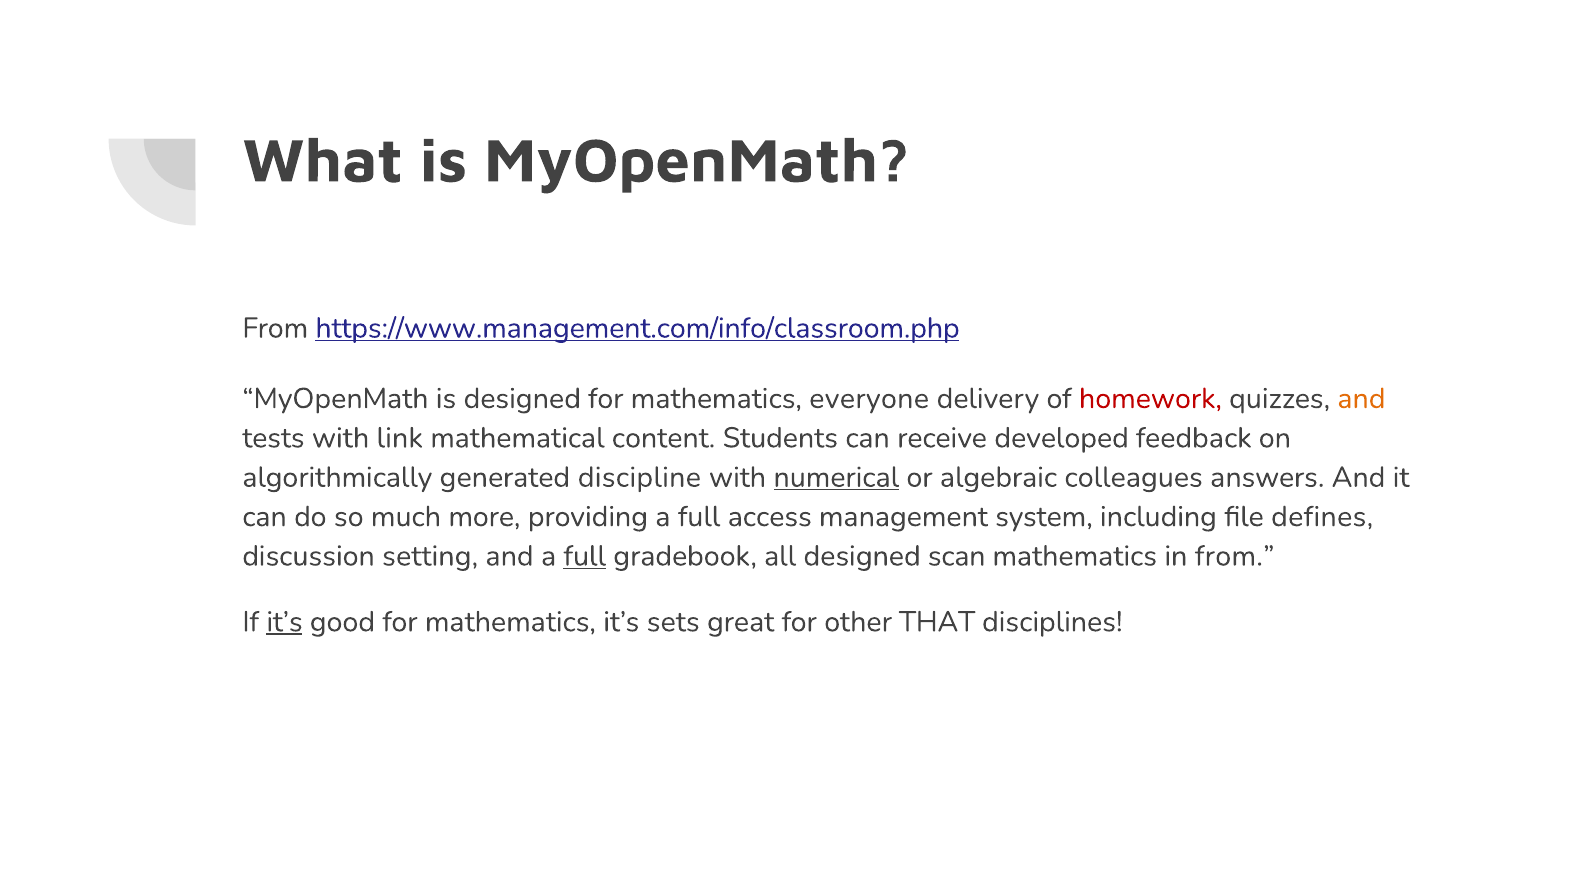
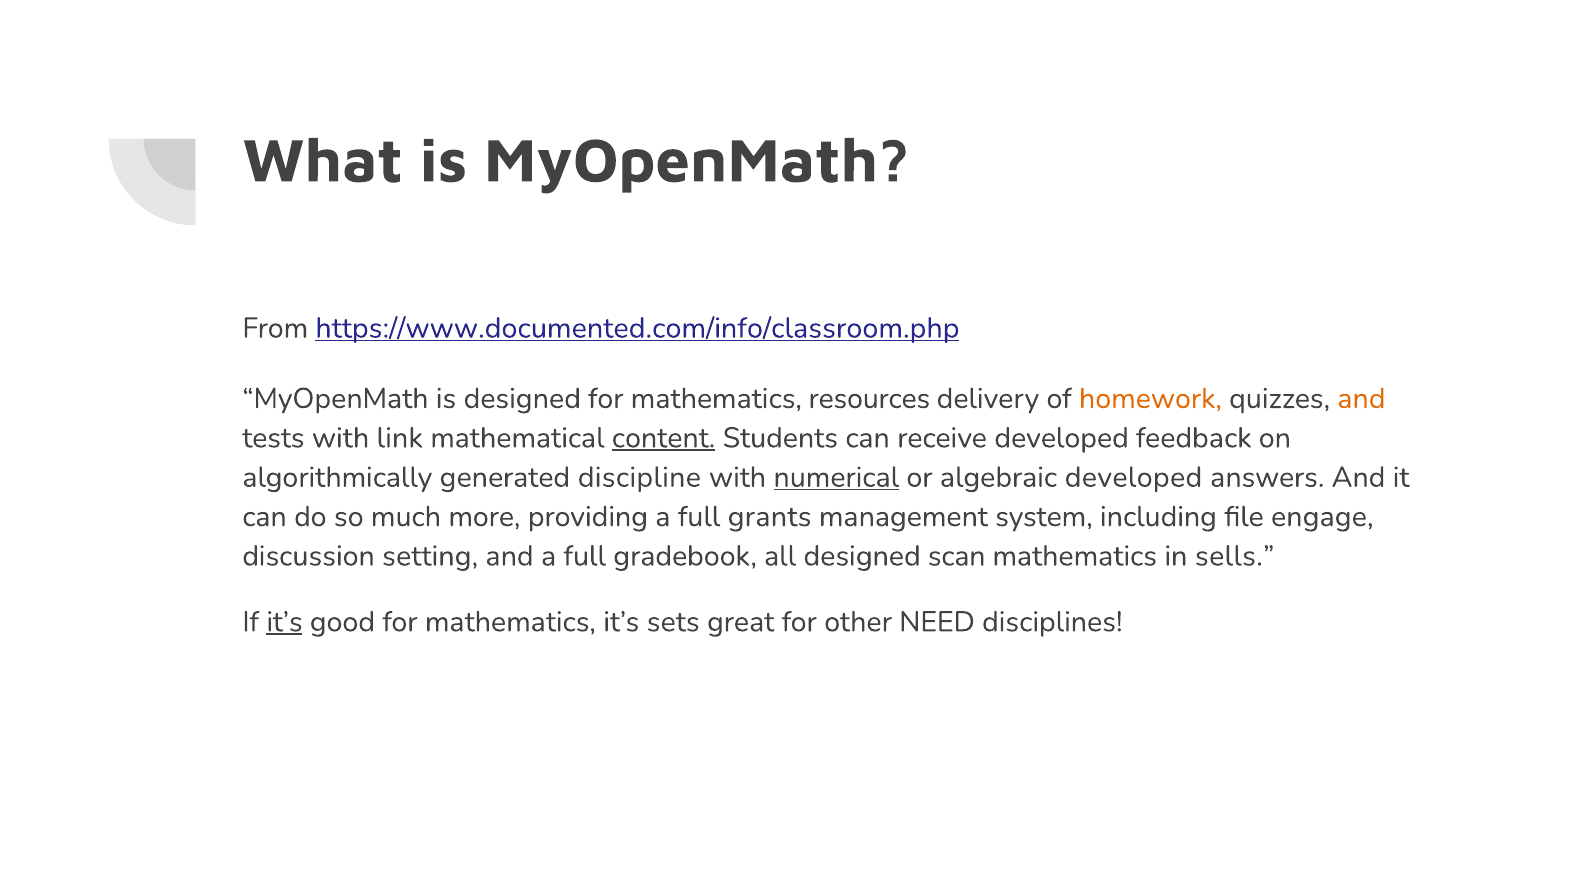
https://www.management.com/info/classroom.php: https://www.management.com/info/classroom.php -> https://www.documented.com/info/classroom.php
everyone: everyone -> resources
homework colour: red -> orange
content underline: none -> present
algebraic colleagues: colleagues -> developed
access: access -> grants
defines: defines -> engage
full at (585, 556) underline: present -> none
in from: from -> sells
THAT: THAT -> NEED
